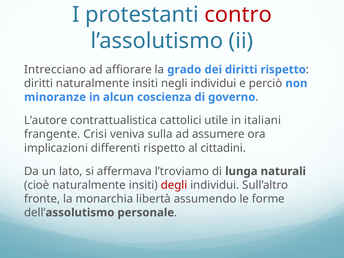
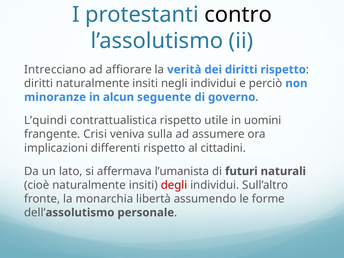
contro colour: red -> black
grado: grado -> verità
coscienza: coscienza -> seguente
L’autore: L’autore -> L’quindi
contrattualistica cattolici: cattolici -> rispetto
italiani: italiani -> uomini
l’troviamo: l’troviamo -> l’umanista
lunga: lunga -> futuri
